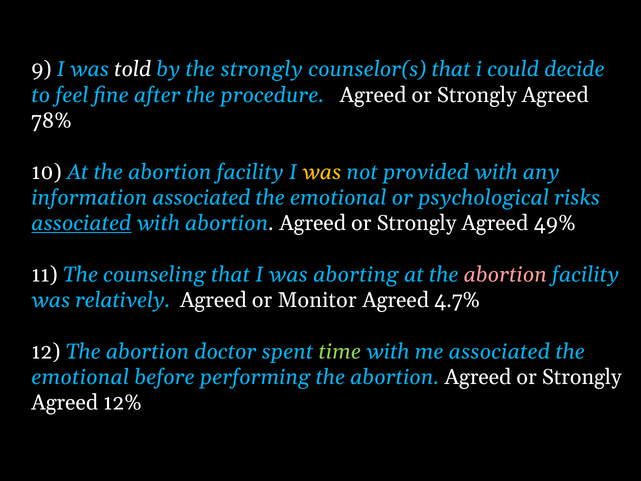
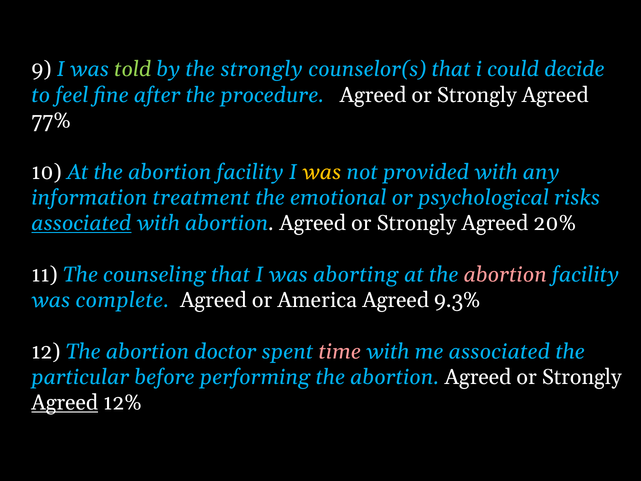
told colour: white -> light green
78%: 78% -> 77%
information associated: associated -> treatment
49%: 49% -> 20%
relatively: relatively -> complete
Monitor: Monitor -> America
4.7%: 4.7% -> 9.3%
time colour: light green -> pink
emotional at (80, 377): emotional -> particular
Agreed at (65, 403) underline: none -> present
